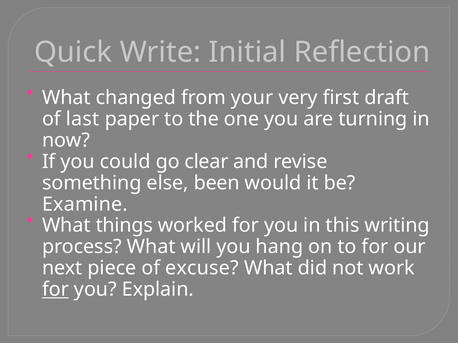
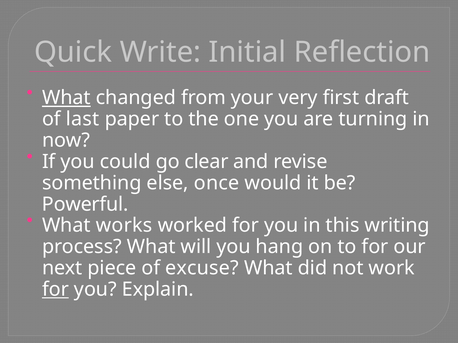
What at (66, 98) underline: none -> present
been: been -> once
Examine: Examine -> Powerful
things: things -> works
